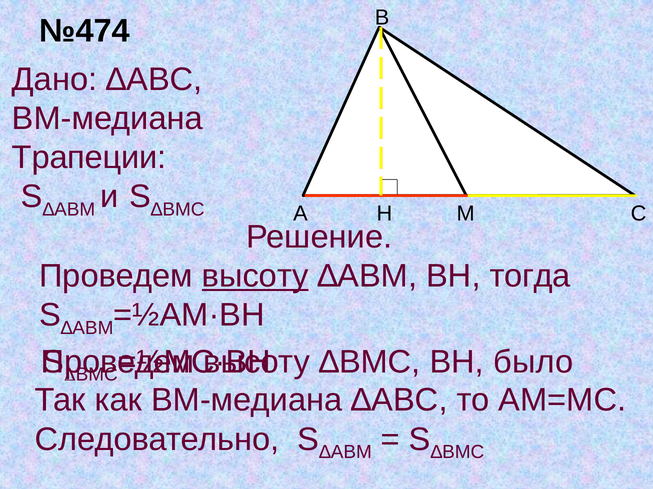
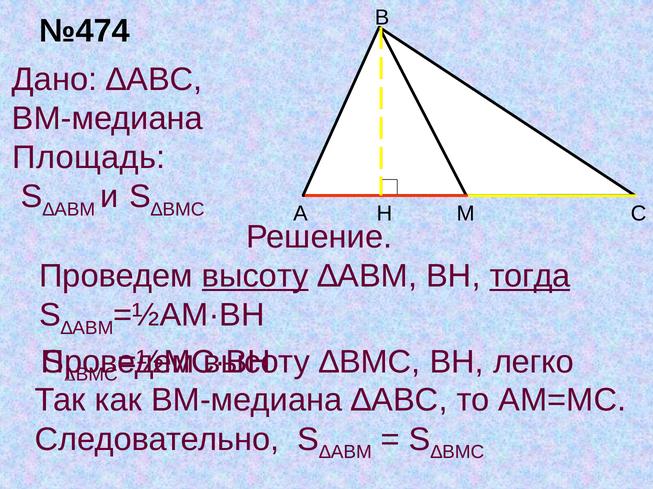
Трапеции: Трапеции -> Площадь
тогда underline: none -> present
было: было -> легко
